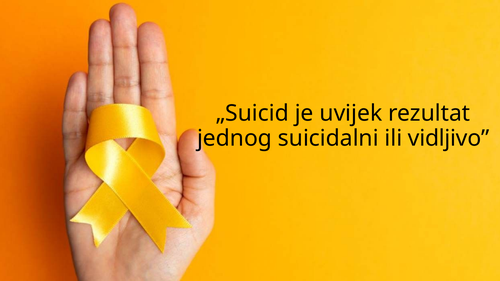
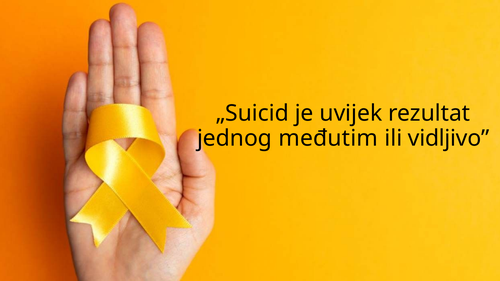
suicidalni: suicidalni -> međutim
